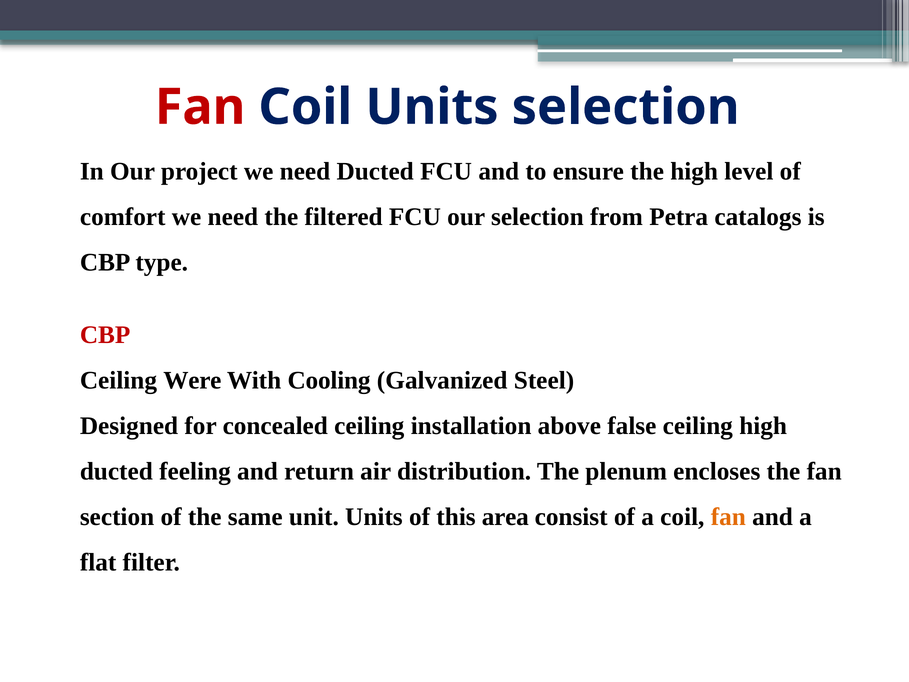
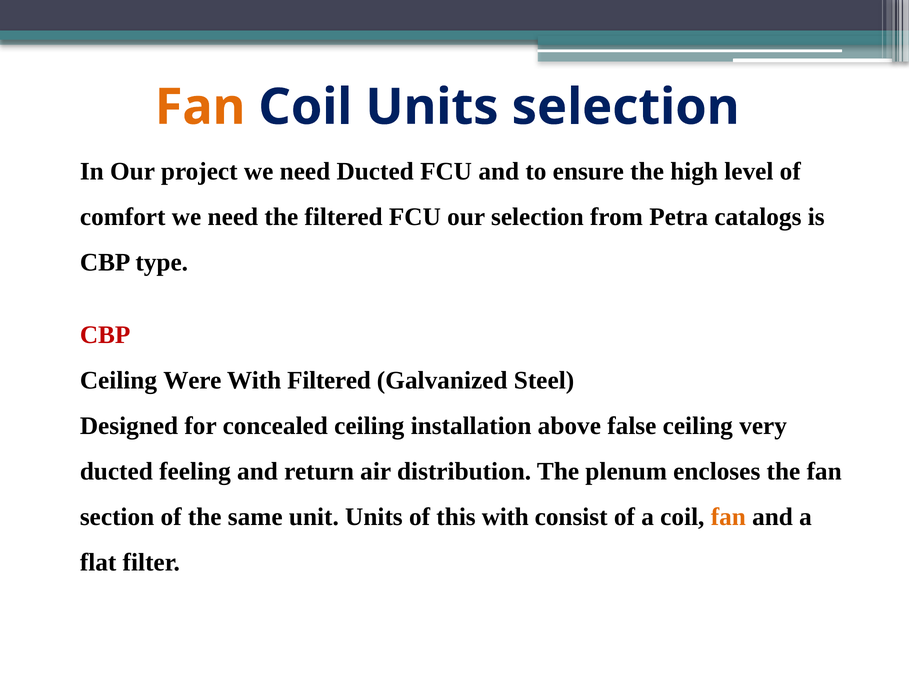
Fan at (200, 107) colour: red -> orange
With Cooling: Cooling -> Filtered
ceiling high: high -> very
this area: area -> with
